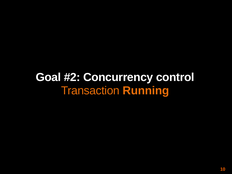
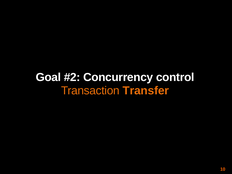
Running: Running -> Transfer
